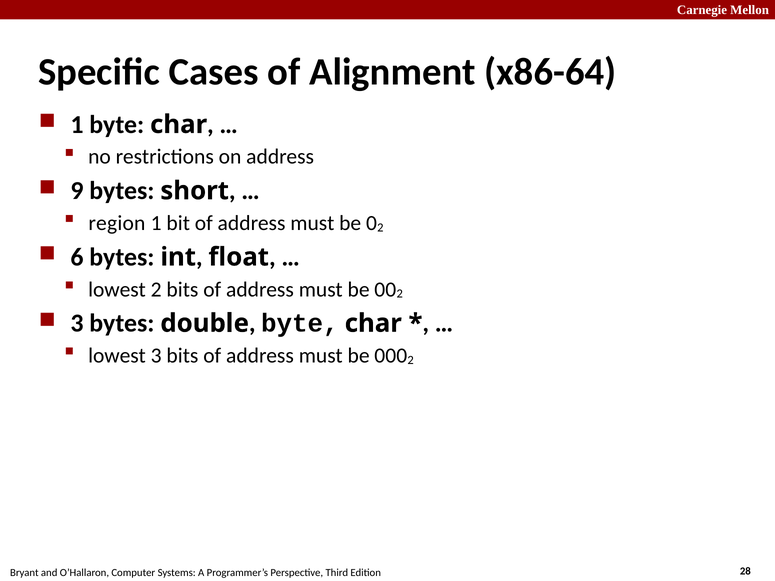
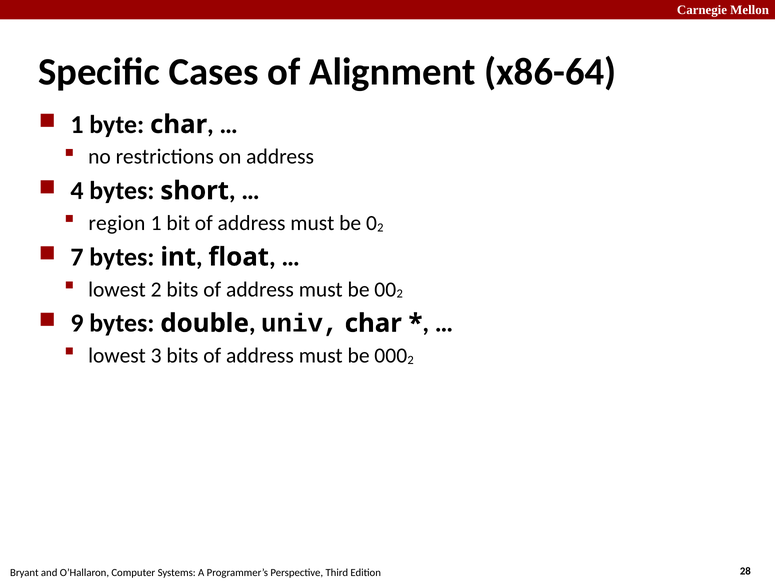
9: 9 -> 4
6: 6 -> 7
3 at (77, 323): 3 -> 9
byte at (300, 323): byte -> univ
